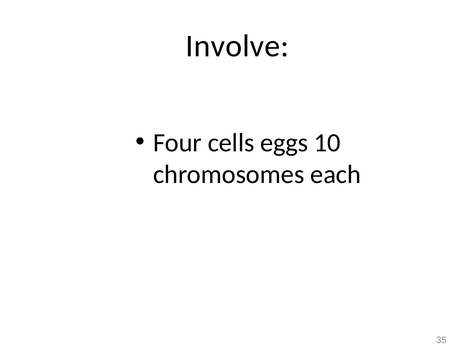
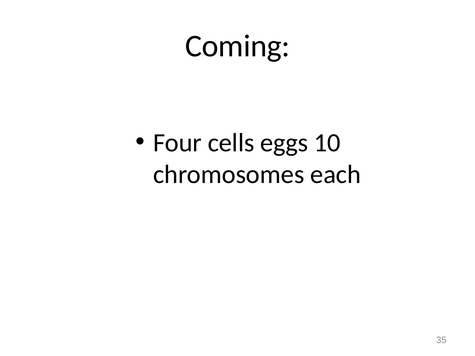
Involve: Involve -> Coming
